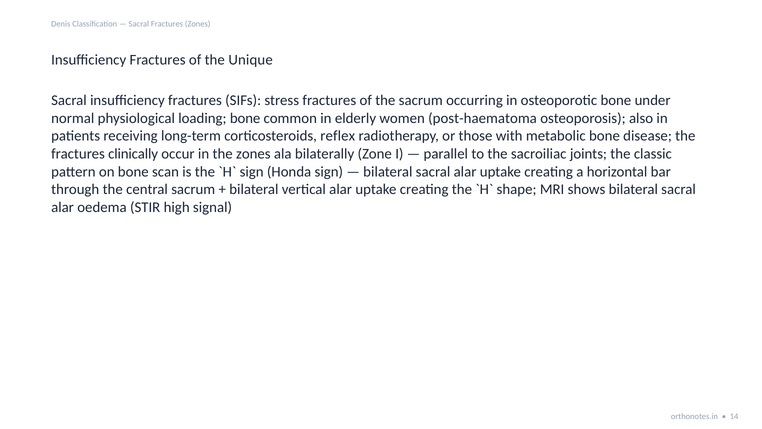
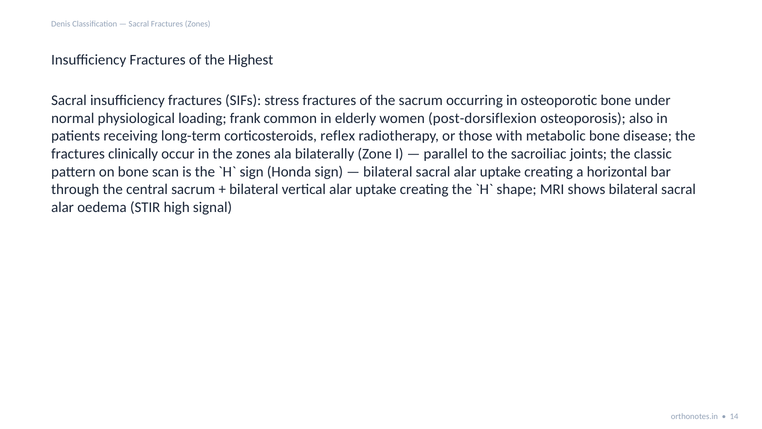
Unique: Unique -> Highest
loading bone: bone -> frank
post-haematoma: post-haematoma -> post-dorsiflexion
